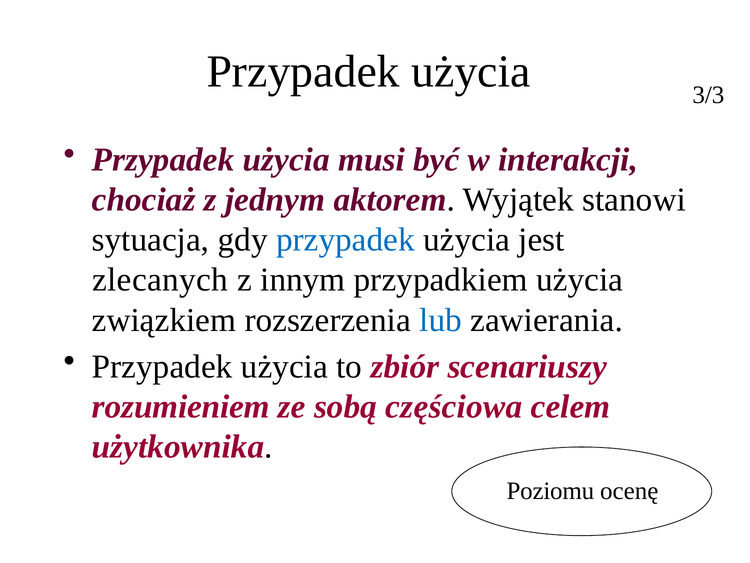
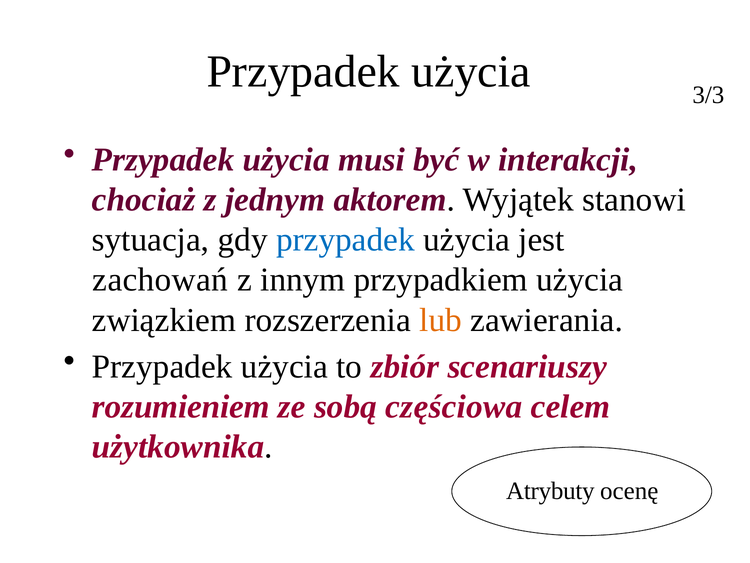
zlecanych: zlecanych -> zachowań
lub colour: blue -> orange
Poziomu: Poziomu -> Atrybuty
